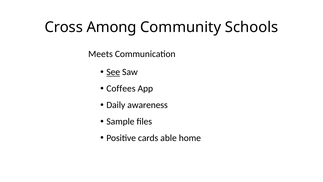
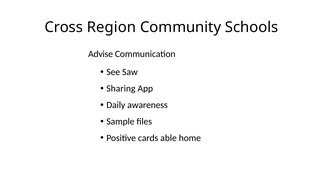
Among: Among -> Region
Meets: Meets -> Advise
See underline: present -> none
Coffees: Coffees -> Sharing
